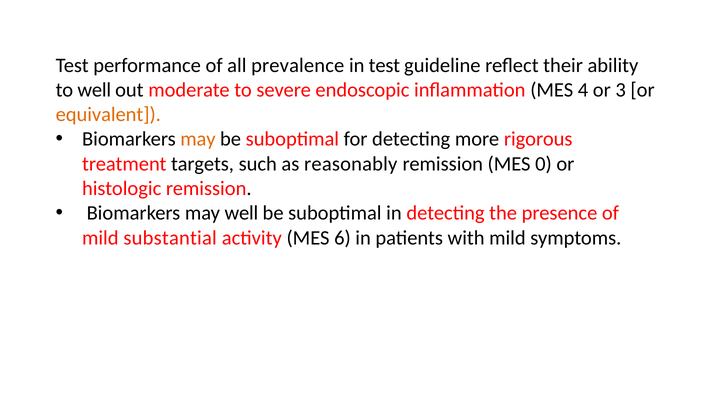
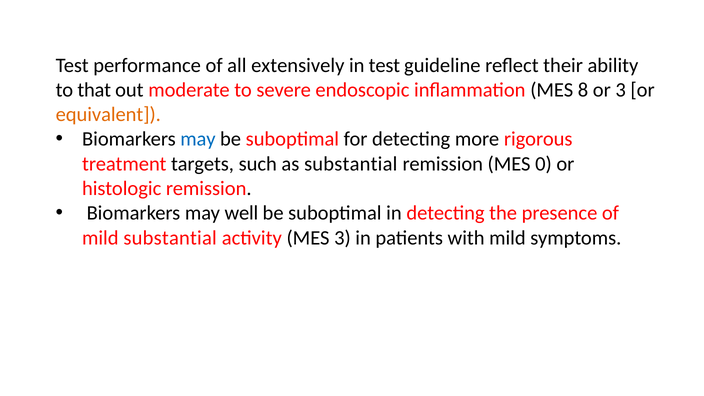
prevalence: prevalence -> extensively
to well: well -> that
4: 4 -> 8
may at (198, 139) colour: orange -> blue
as reasonably: reasonably -> substantial
MES 6: 6 -> 3
